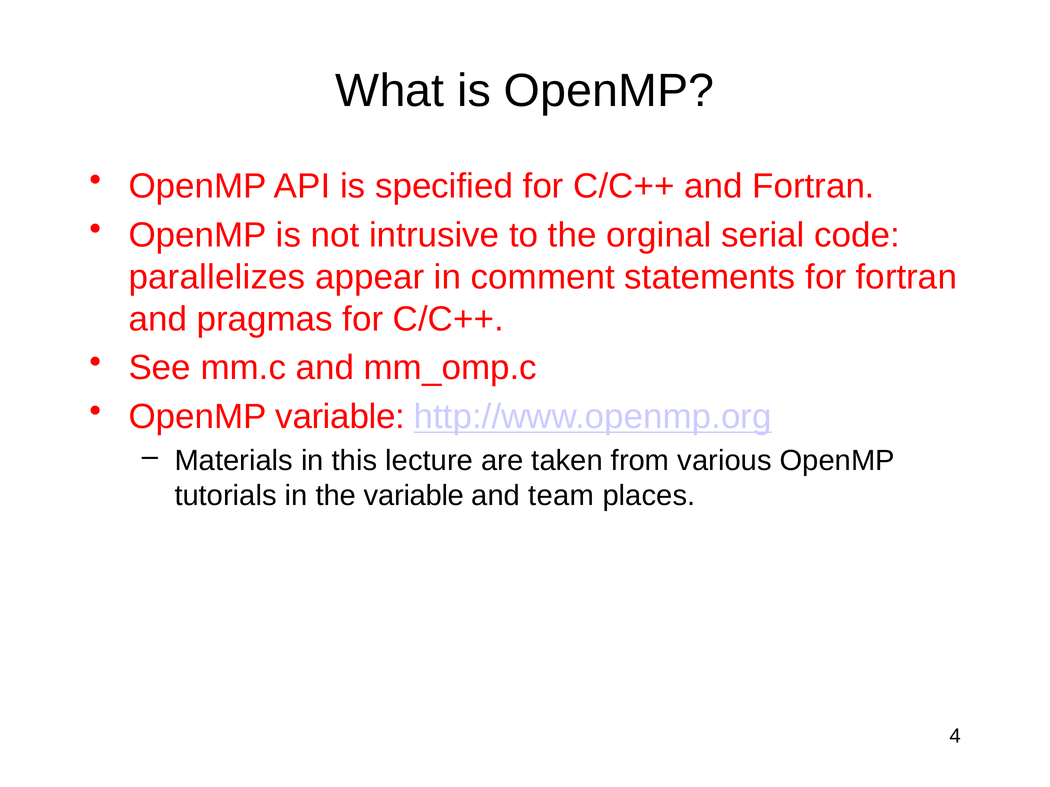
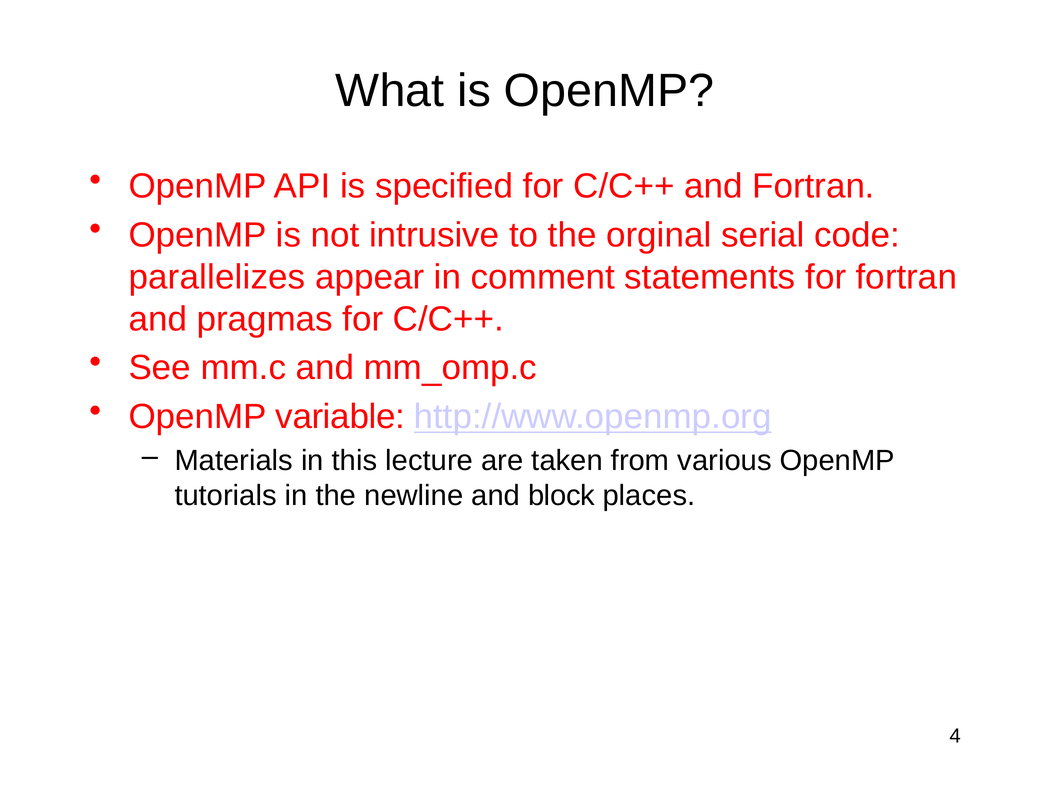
the variable: variable -> newline
team: team -> block
